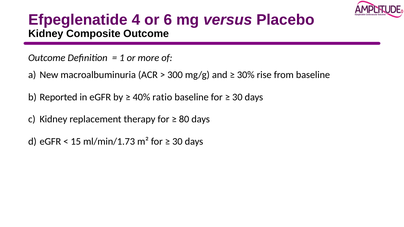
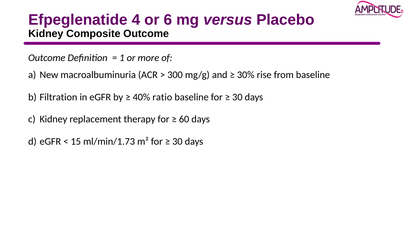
Reported: Reported -> Filtration
80: 80 -> 60
